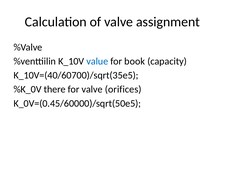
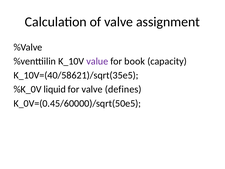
value colour: blue -> purple
K_10V=(40/60700)/sqrt(35e5: K_10V=(40/60700)/sqrt(35e5 -> K_10V=(40/58621)/sqrt(35e5
there: there -> liquid
orifices: orifices -> defines
